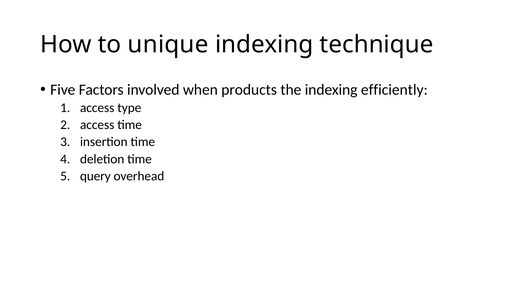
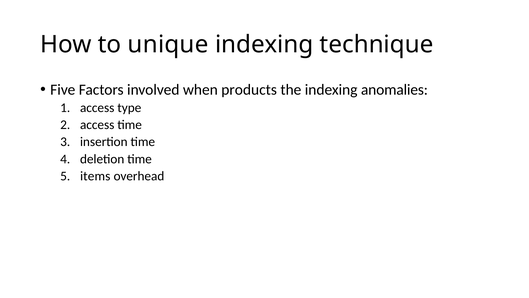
efficiently: efficiently -> anomalies
query: query -> items
